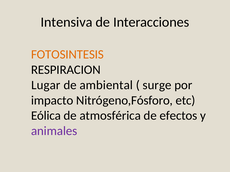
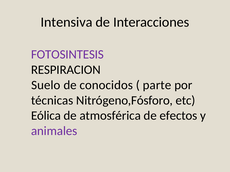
FOTOSINTESIS colour: orange -> purple
Lugar: Lugar -> Suelo
ambiental: ambiental -> conocidos
surge: surge -> parte
impacto: impacto -> técnicas
